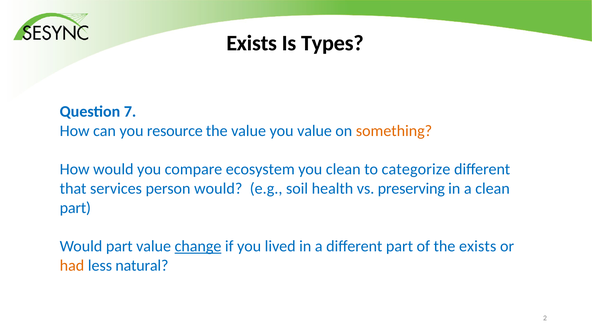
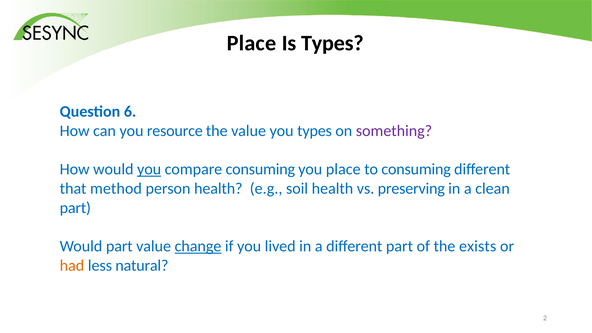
Exists at (252, 43): Exists -> Place
7: 7 -> 6
you value: value -> types
something colour: orange -> purple
you at (149, 169) underline: none -> present
compare ecosystem: ecosystem -> consuming
you clean: clean -> place
to categorize: categorize -> consuming
services: services -> method
person would: would -> health
